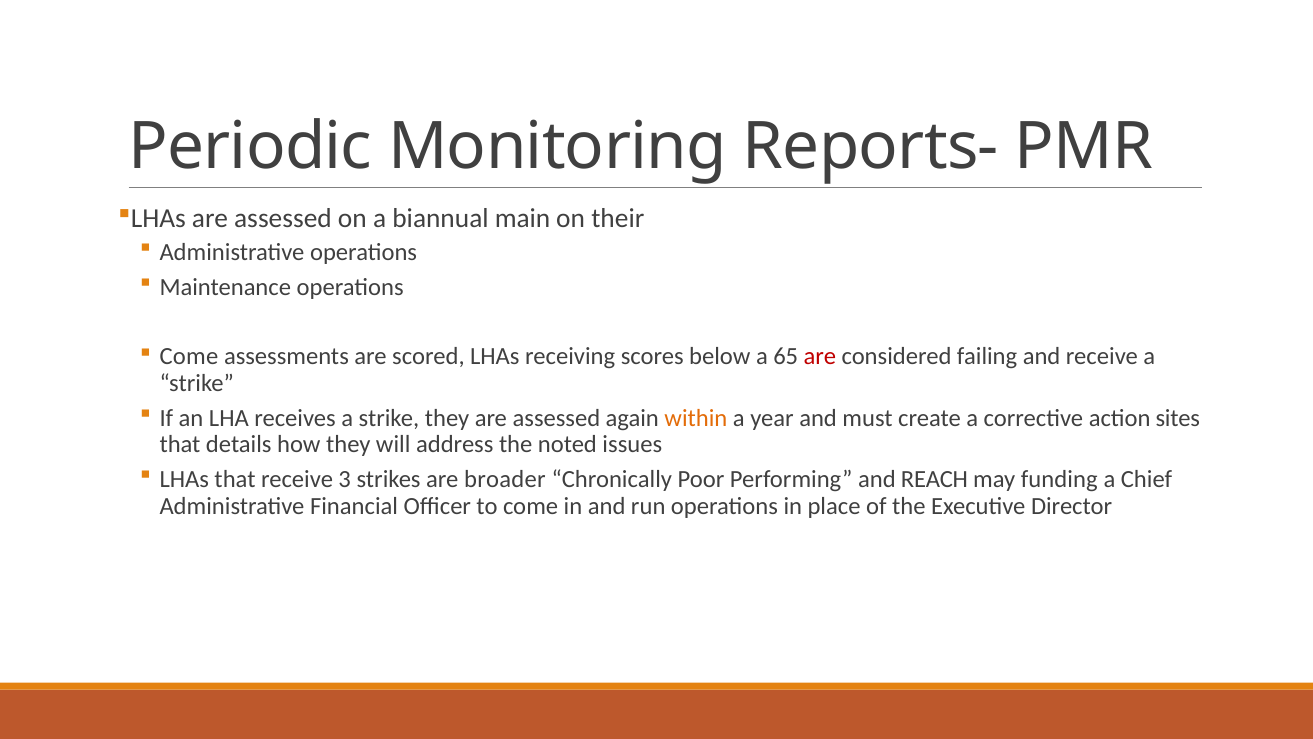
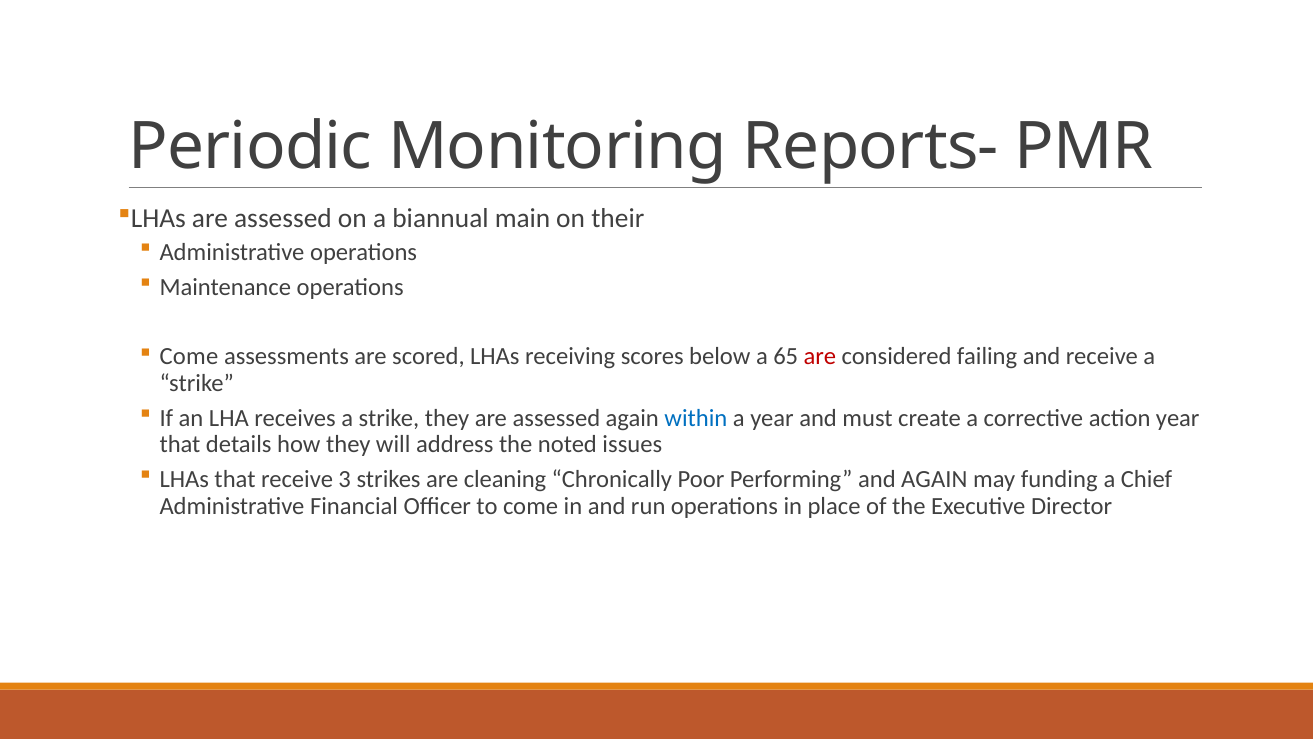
within colour: orange -> blue
action sites: sites -> year
broader: broader -> cleaning
and REACH: REACH -> AGAIN
